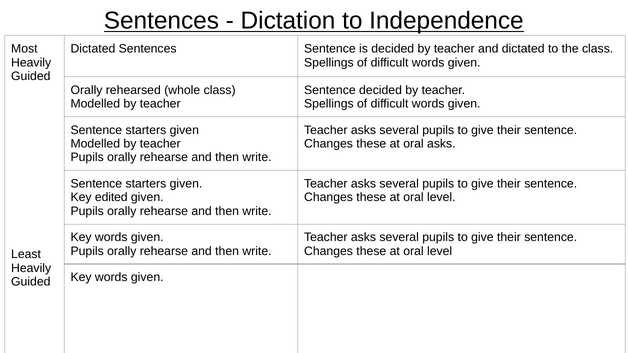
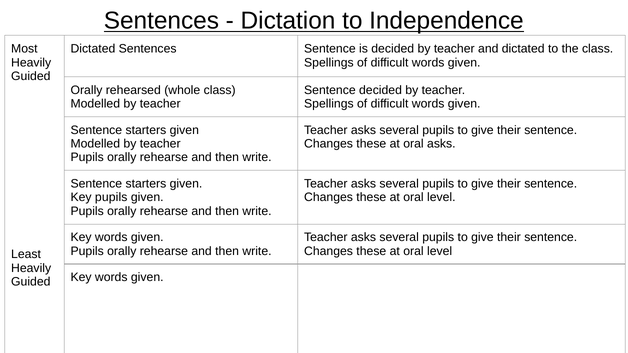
Key edited: edited -> pupils
